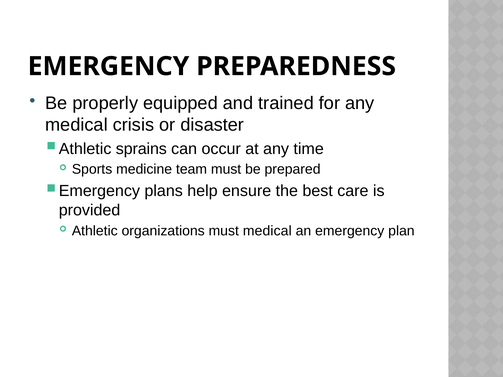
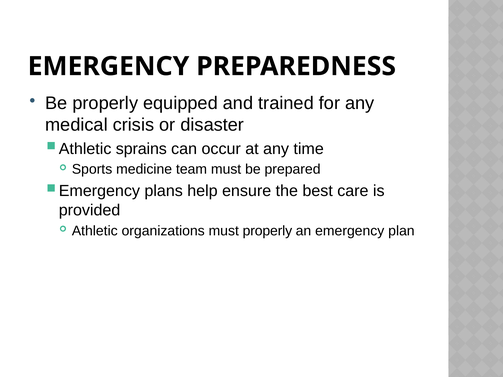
must medical: medical -> properly
